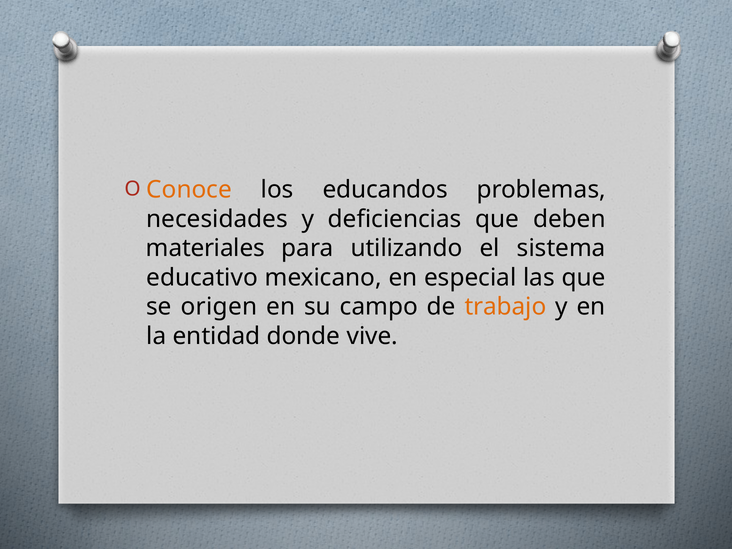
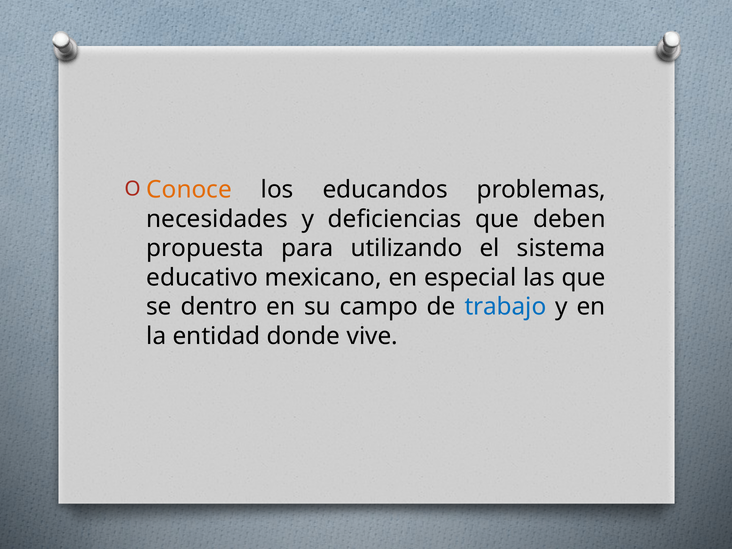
materiales: materiales -> propuesta
origen: origen -> dentro
trabajo colour: orange -> blue
